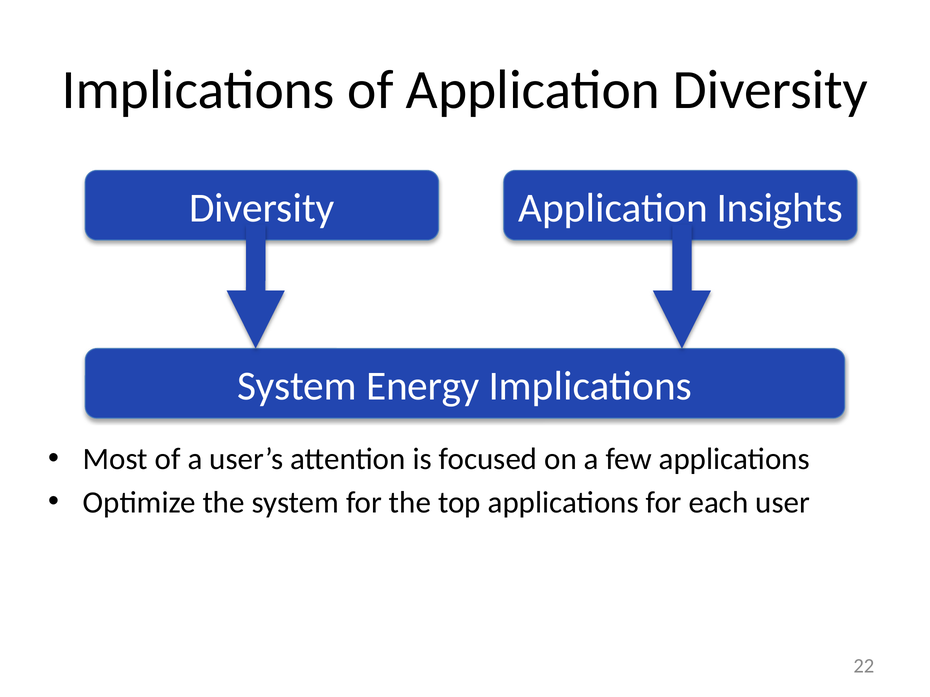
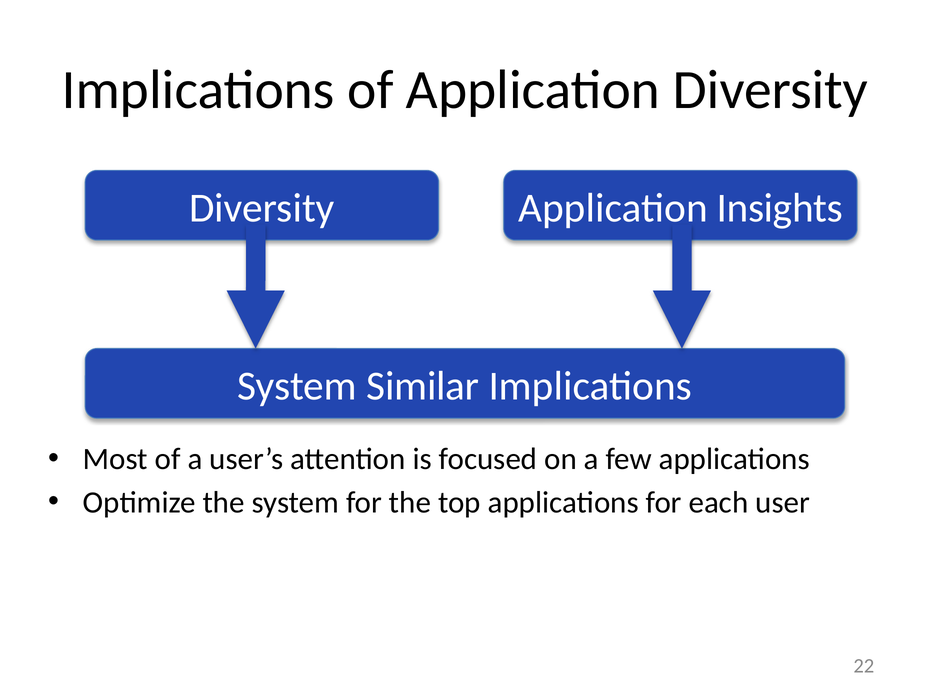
Energy: Energy -> Similar
